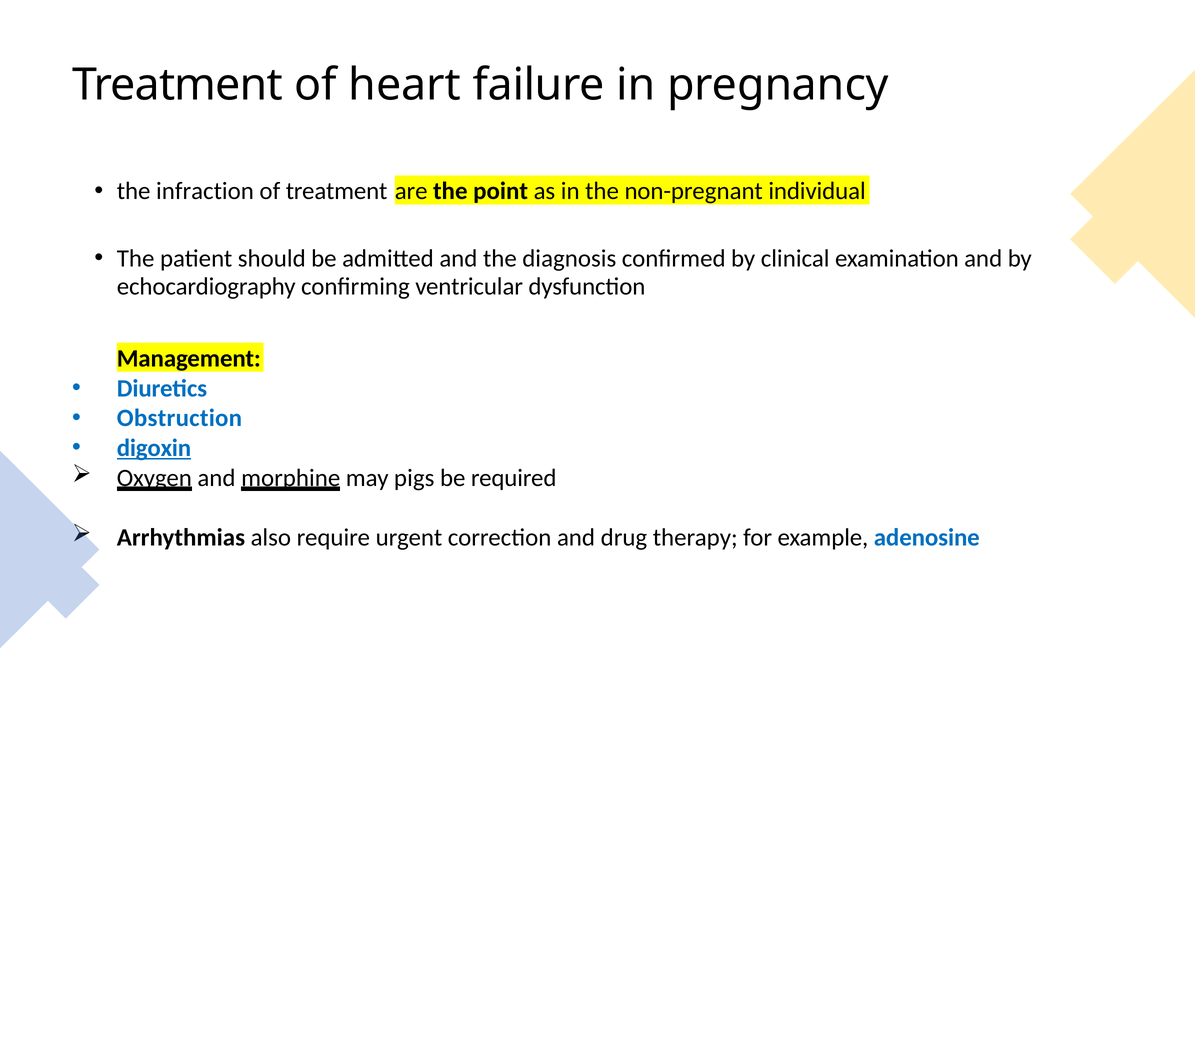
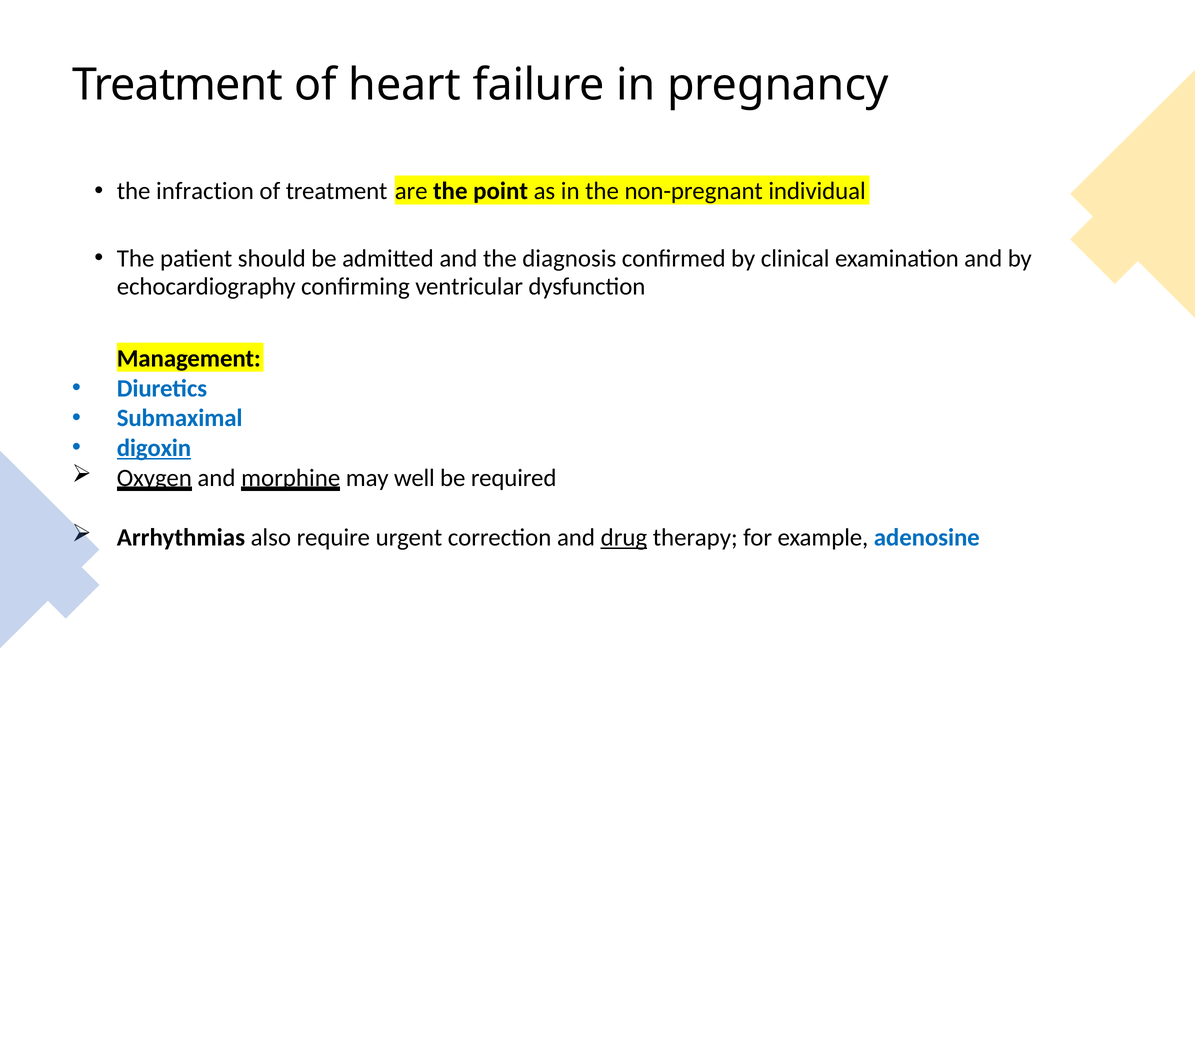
Obstruction: Obstruction -> Submaximal
pigs: pigs -> well
drug underline: none -> present
